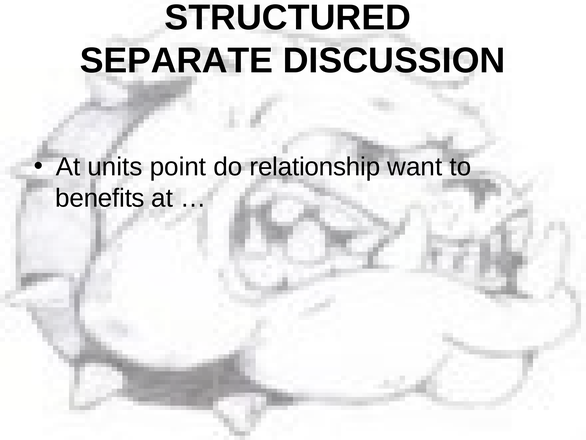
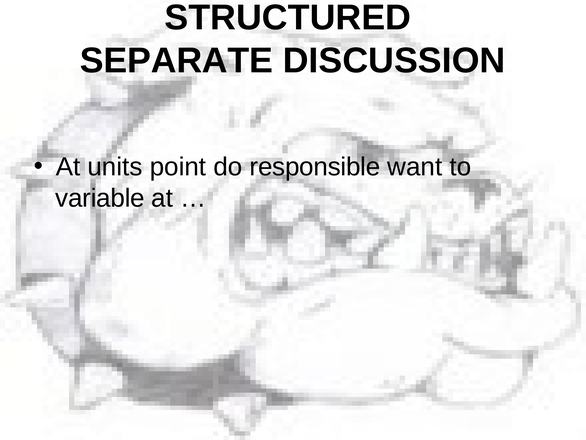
relationship: relationship -> responsible
benefits: benefits -> variable
